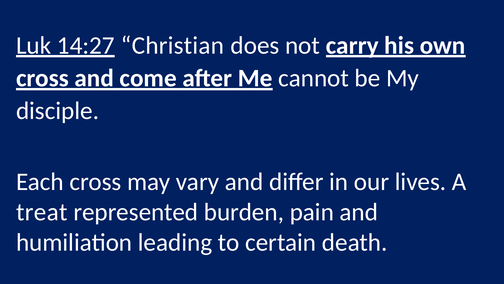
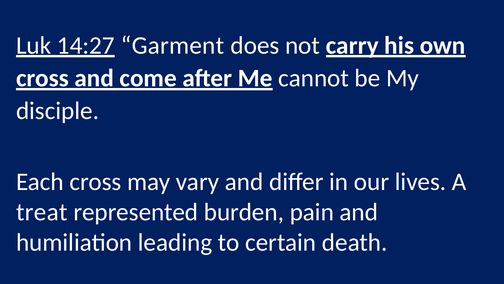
Christian: Christian -> Garment
